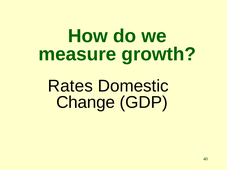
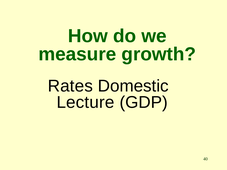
Change: Change -> Lecture
